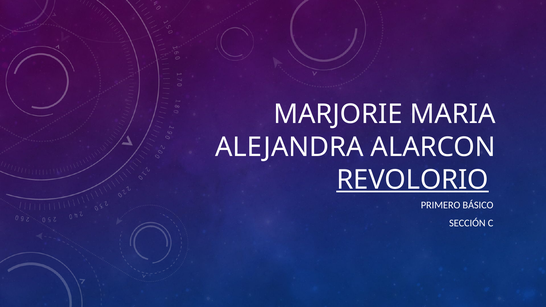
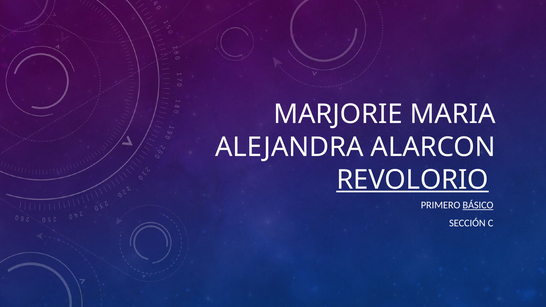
BÁSICO underline: none -> present
